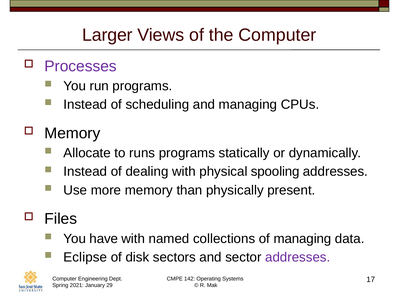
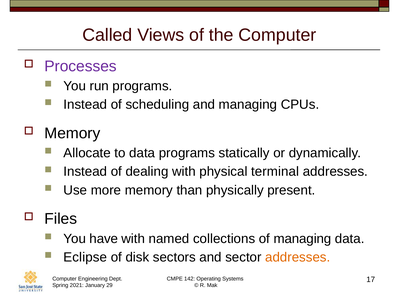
Larger: Larger -> Called
to runs: runs -> data
spooling: spooling -> terminal
addresses at (298, 257) colour: purple -> orange
